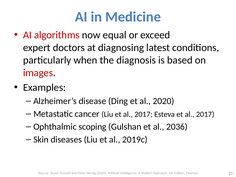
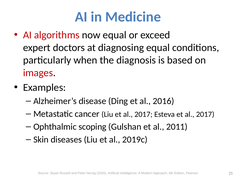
diagnosing latest: latest -> equal
al 2020: 2020 -> 2016
2036: 2036 -> 2011
